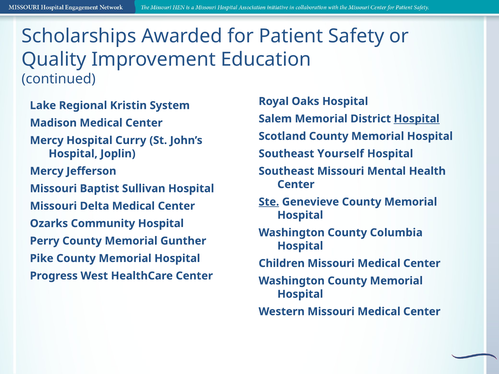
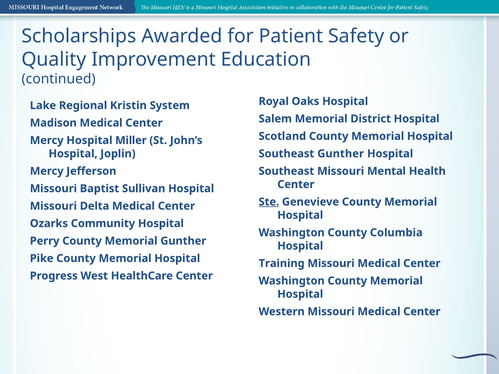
Hospital at (417, 119) underline: present -> none
Curry: Curry -> Miller
Southeast Yourself: Yourself -> Gunther
Children: Children -> Training
